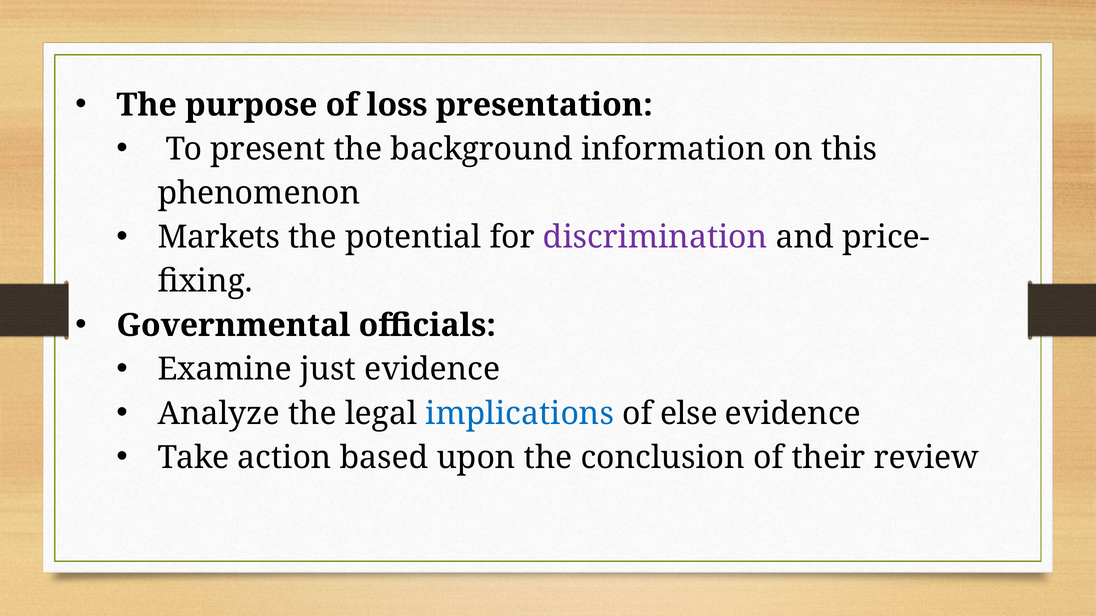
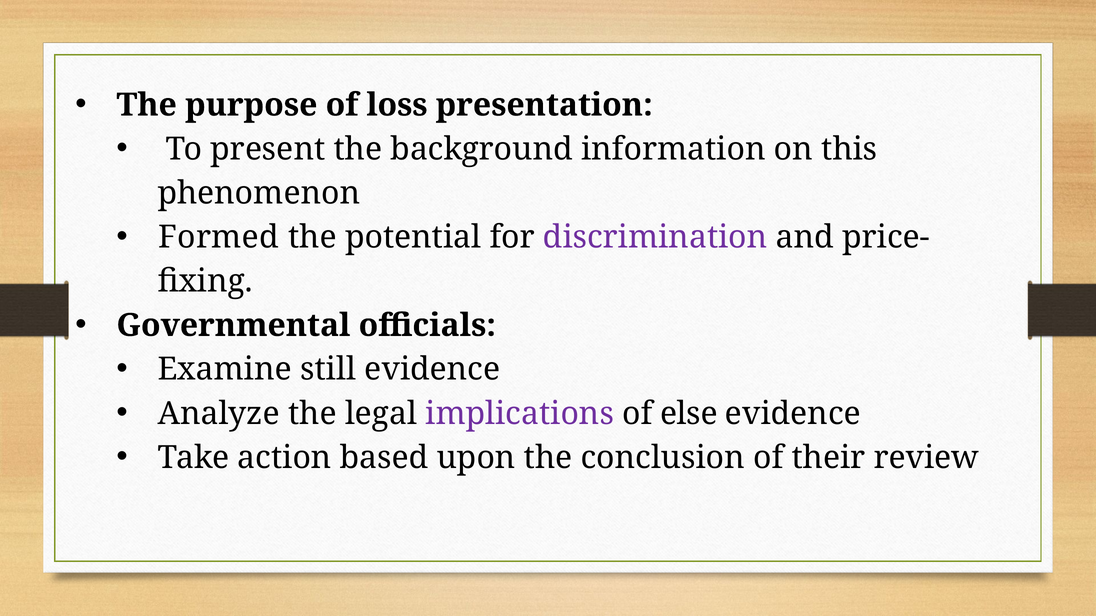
Markets: Markets -> Formed
just: just -> still
implications colour: blue -> purple
